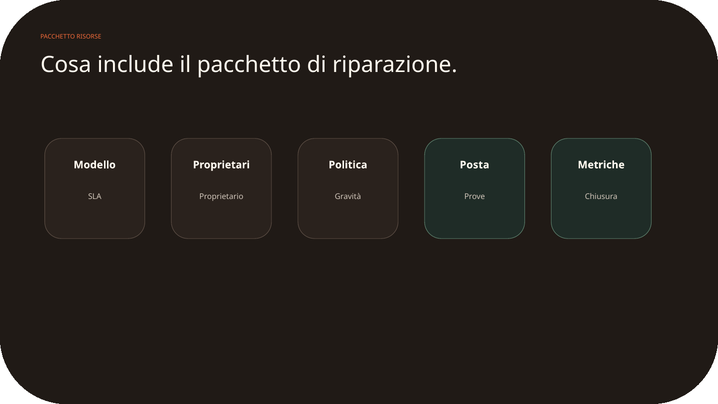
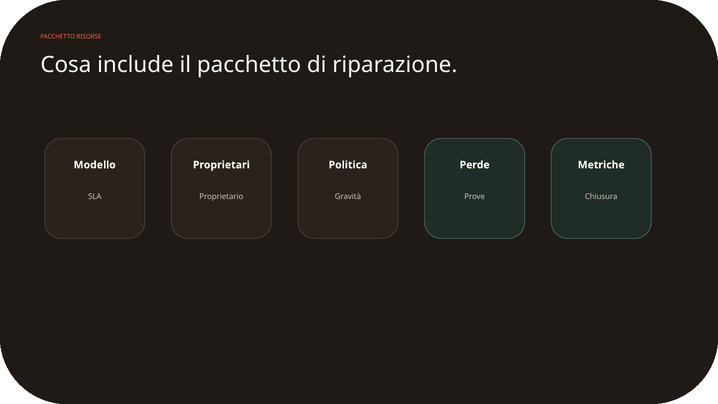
Posta: Posta -> Perde
